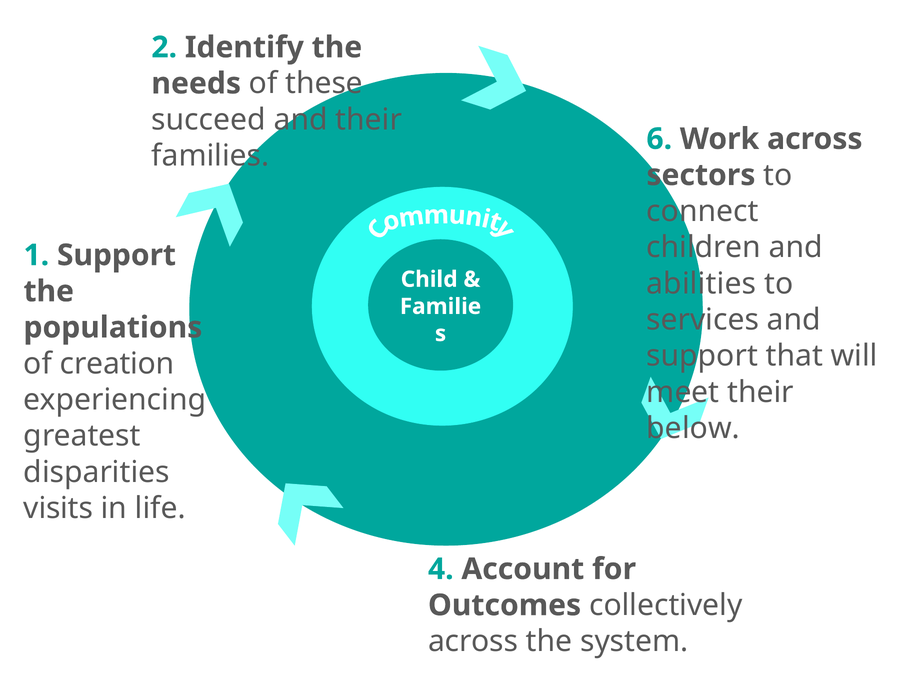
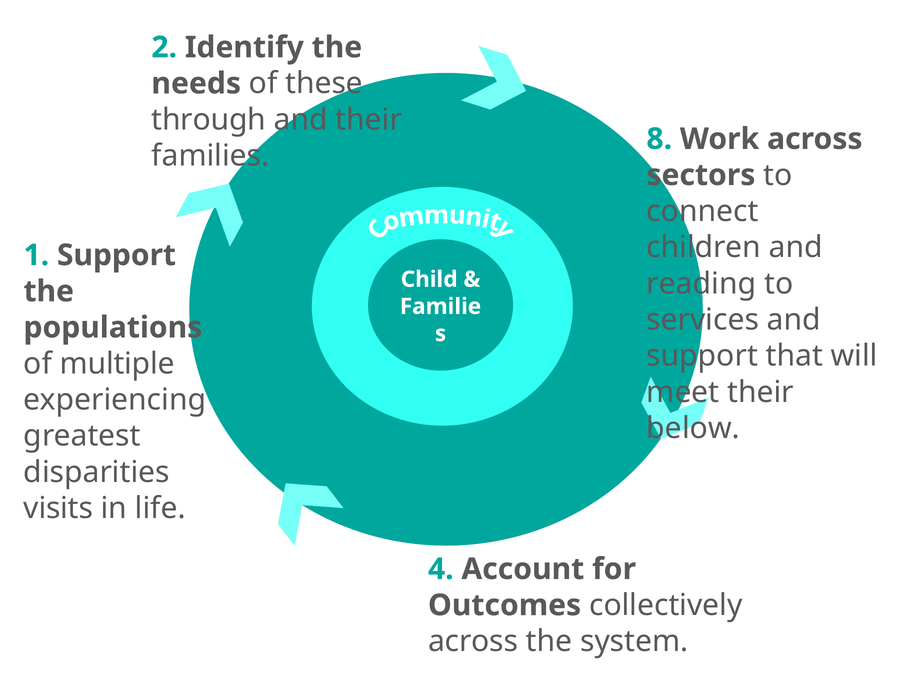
succeed: succeed -> through
6: 6 -> 8
abilities: abilities -> reading
creation: creation -> multiple
